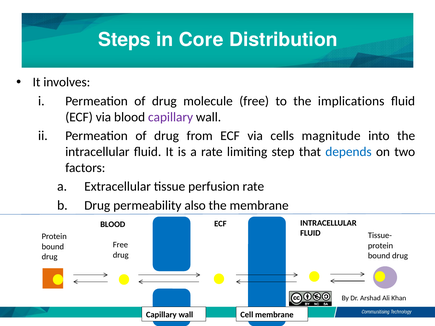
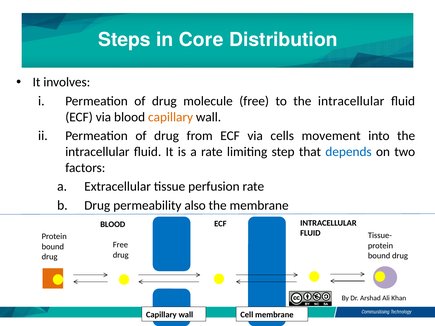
to the implications: implications -> intracellular
capillary at (171, 117) colour: purple -> orange
magnitude: magnitude -> movement
